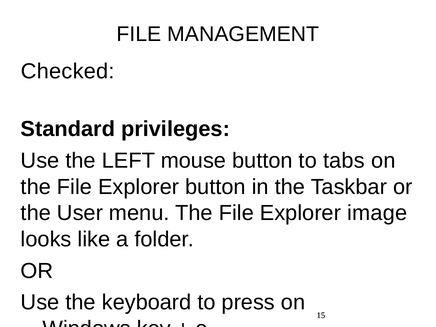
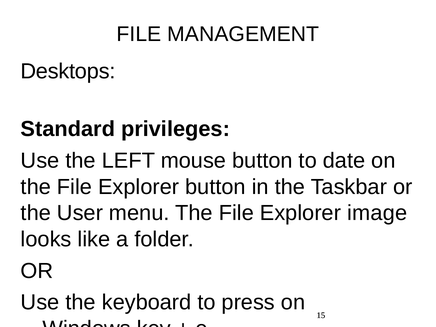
Checked: Checked -> Desktops
tabs: tabs -> date
